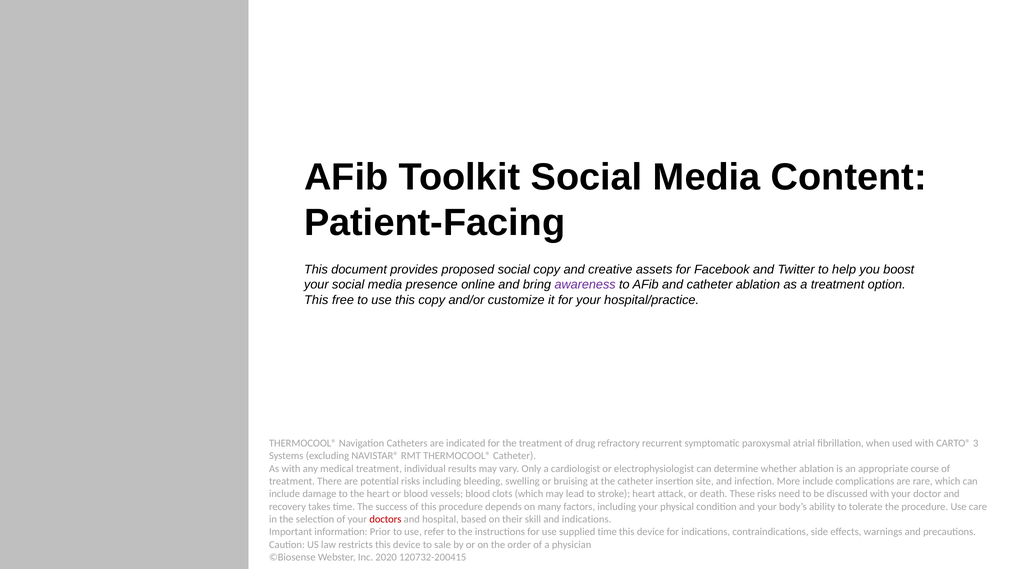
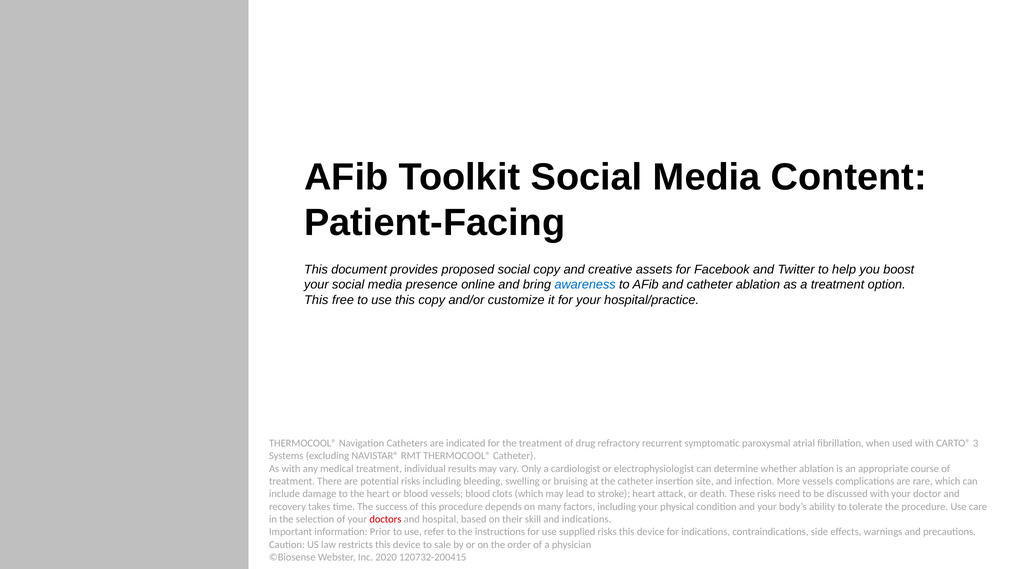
awareness colour: purple -> blue
More include: include -> vessels
supplied time: time -> risks
